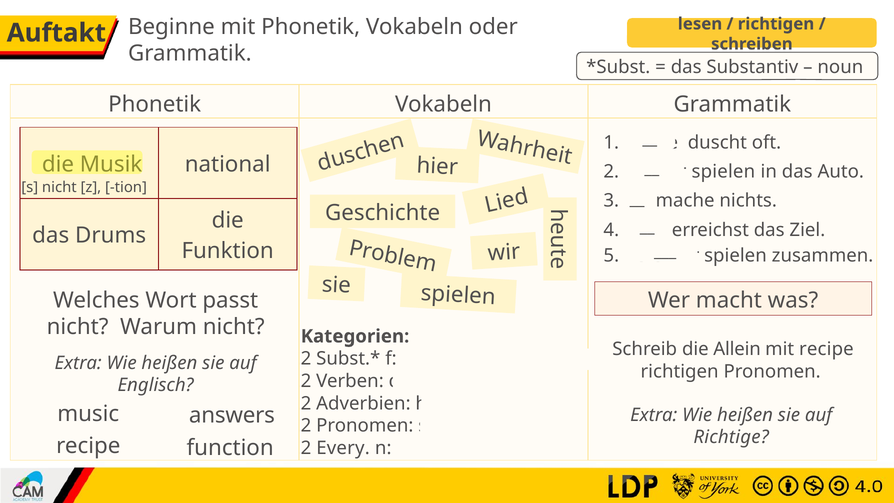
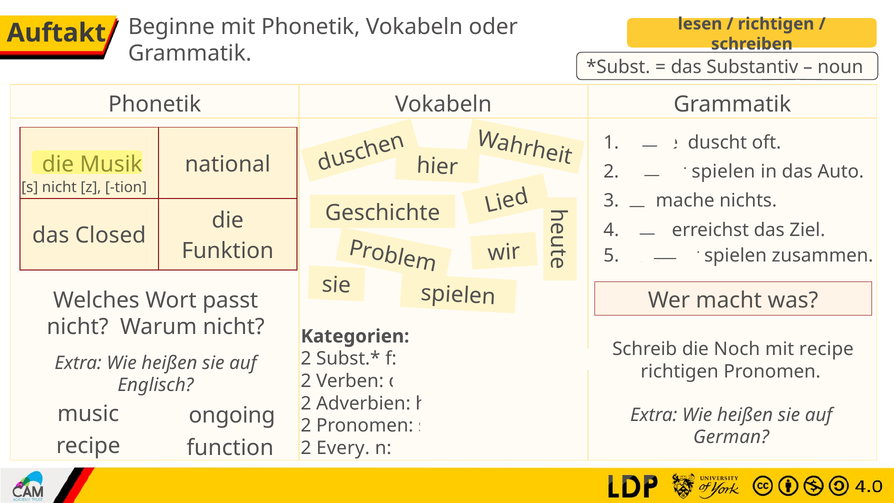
Drums: Drums -> Closed
Allein: Allein -> Noch
answers: answers -> ongoing
Richtige: Richtige -> German
